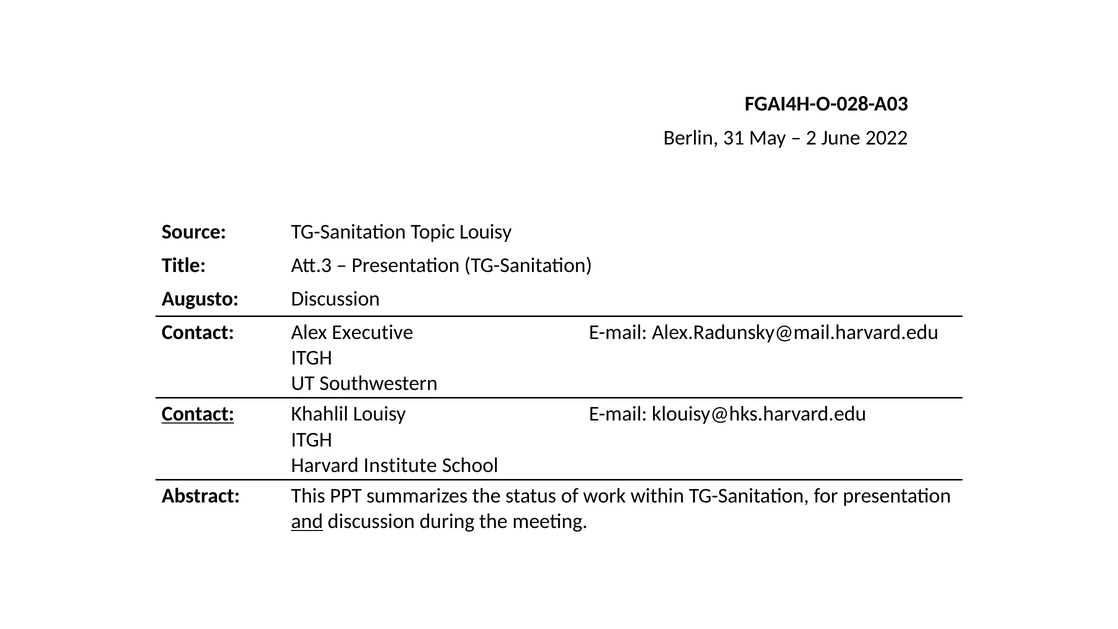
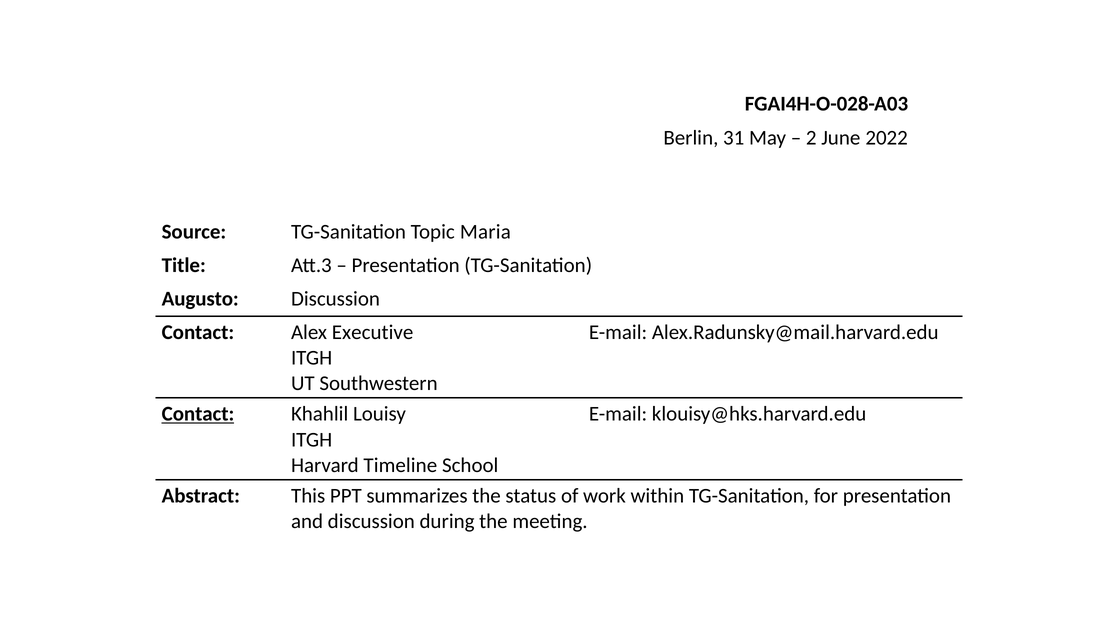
Topic Louisy: Louisy -> Maria
Institute: Institute -> Timeline
and underline: present -> none
